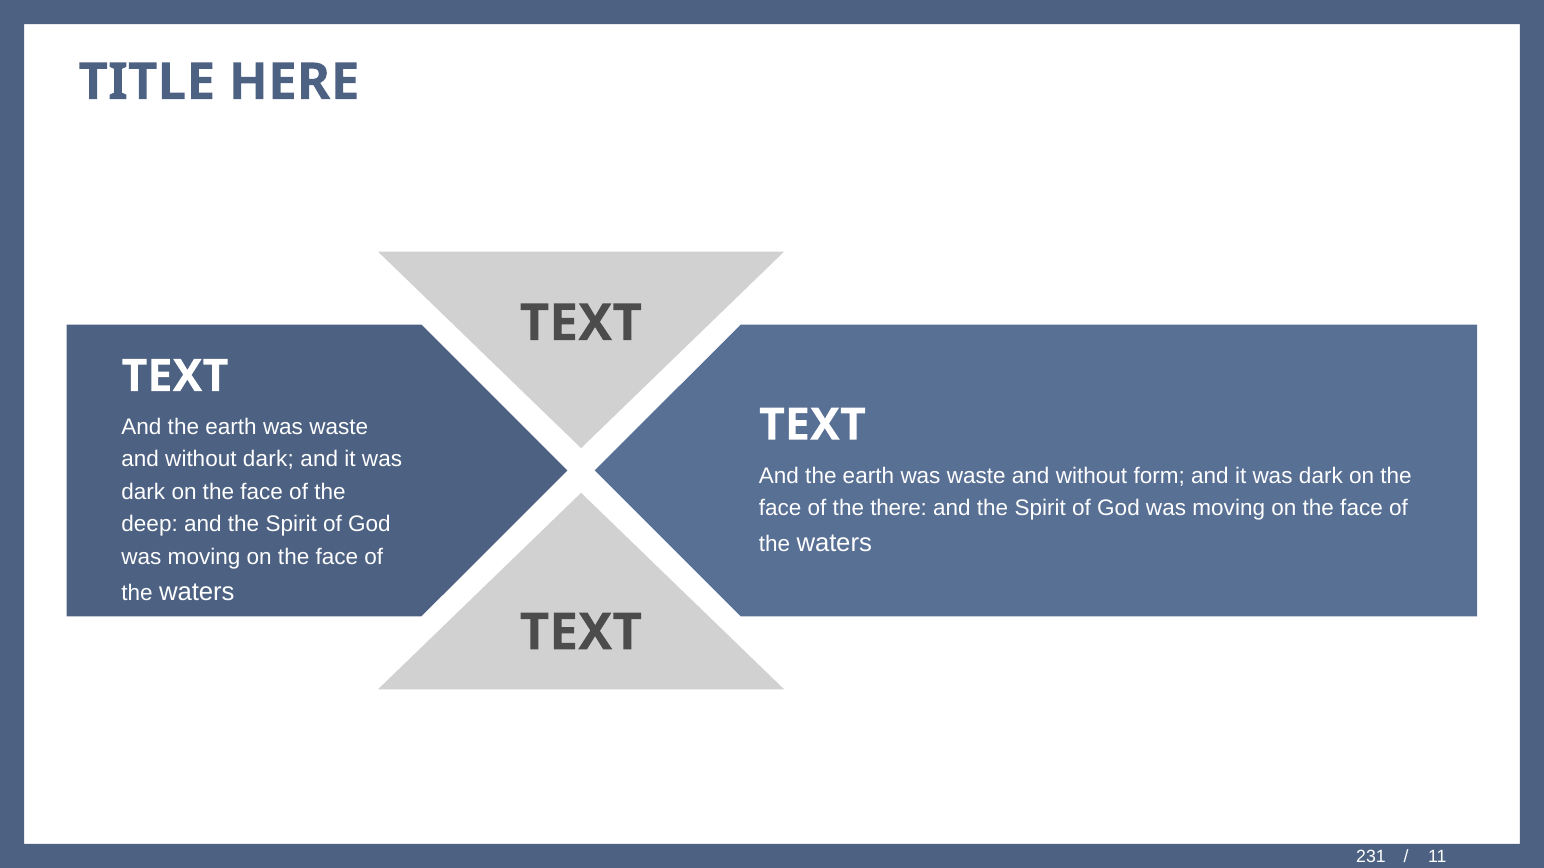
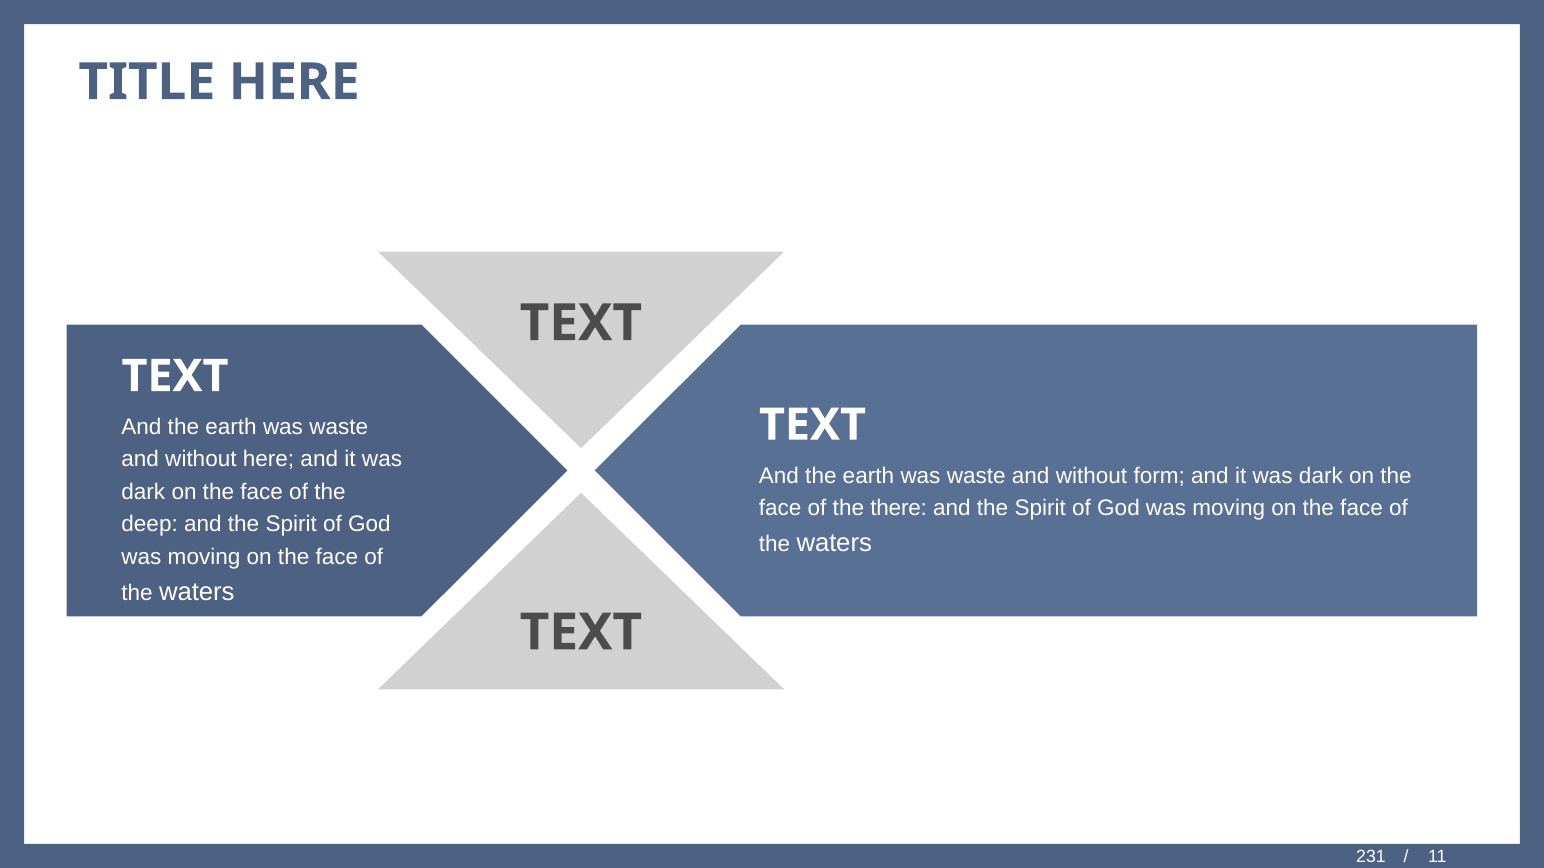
without dark: dark -> here
